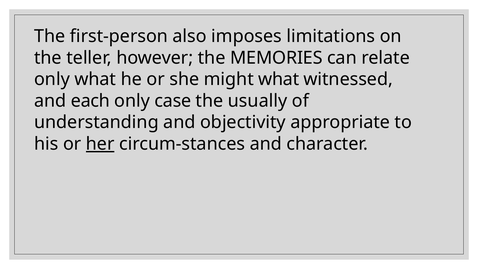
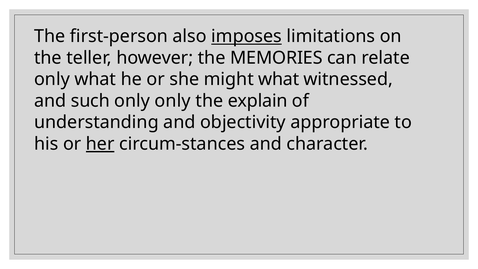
imposes underline: none -> present
each: each -> such
only case: case -> only
usually: usually -> explain
